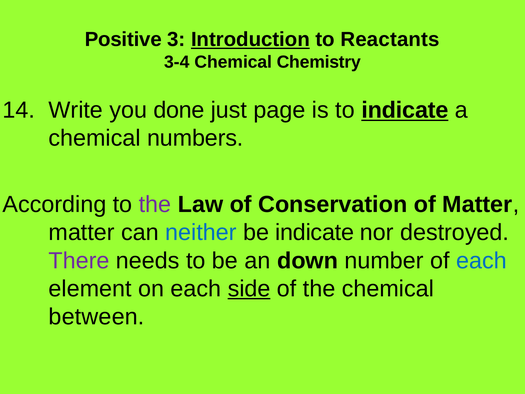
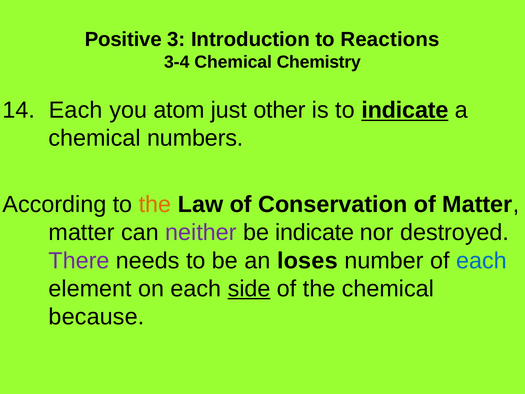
Introduction underline: present -> none
Reactants: Reactants -> Reactions
Write at (76, 110): Write -> Each
done: done -> atom
page: page -> other
the at (155, 204) colour: purple -> orange
neither colour: blue -> purple
down: down -> loses
between: between -> because
